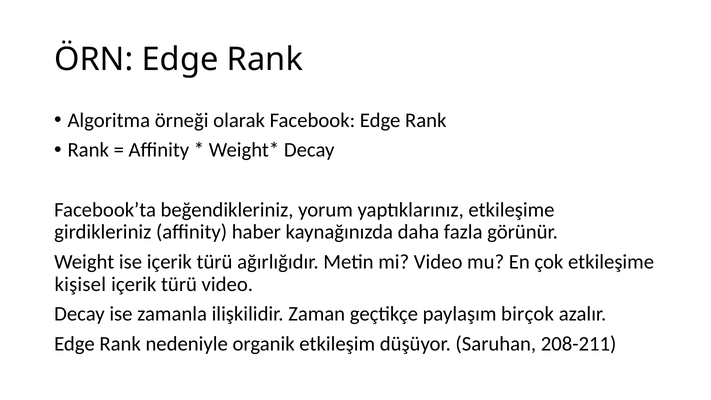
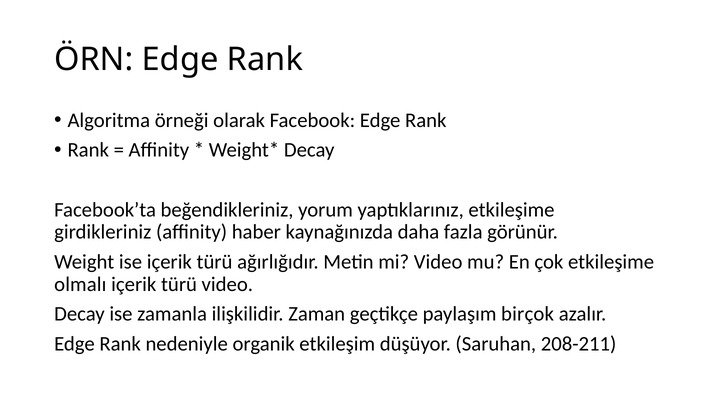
kişisel: kişisel -> olmalı
